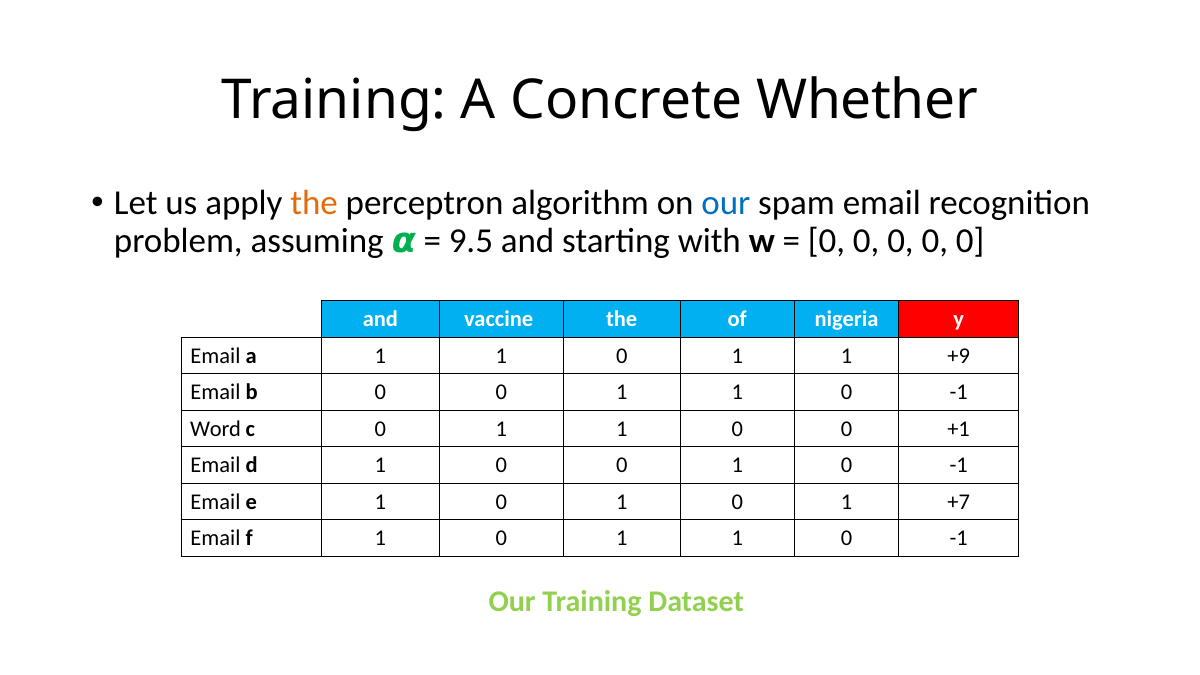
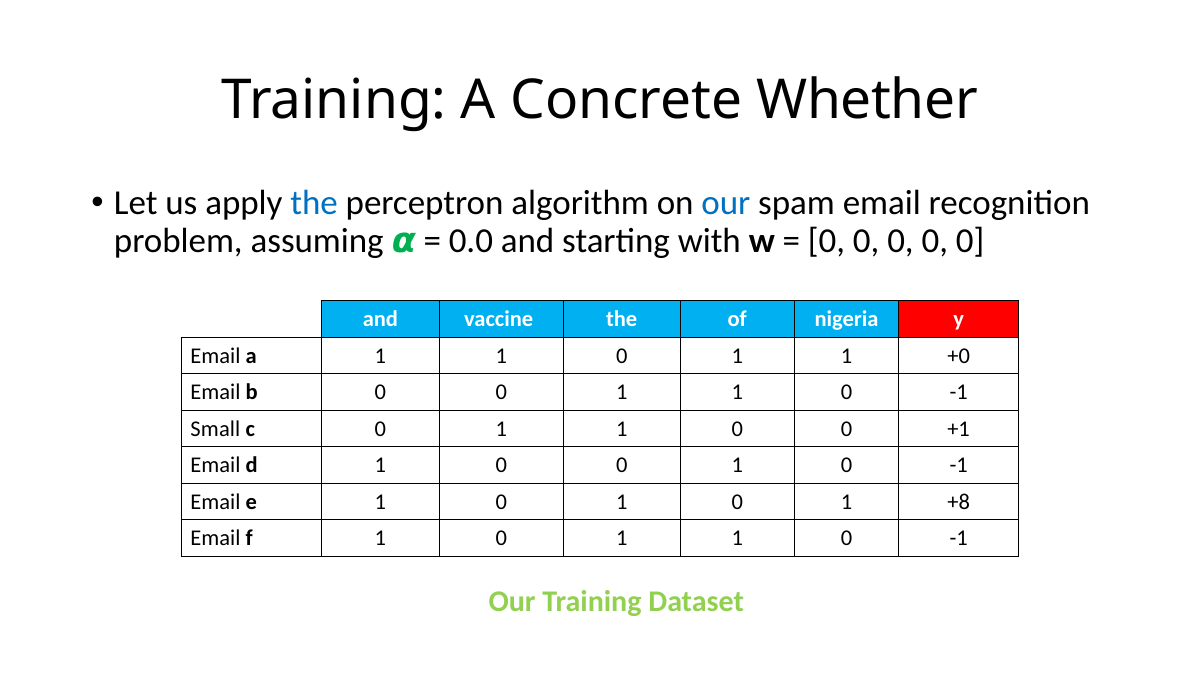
the at (314, 203) colour: orange -> blue
9.5: 9.5 -> 0.0
+9: +9 -> +0
Word: Word -> Small
+7: +7 -> +8
